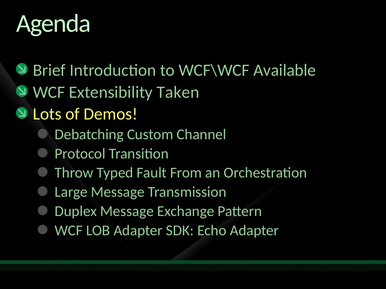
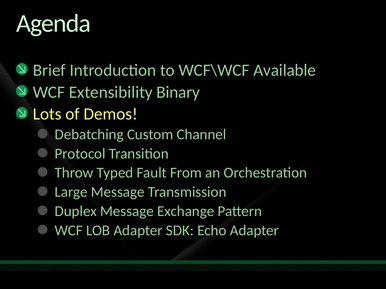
Taken: Taken -> Binary
